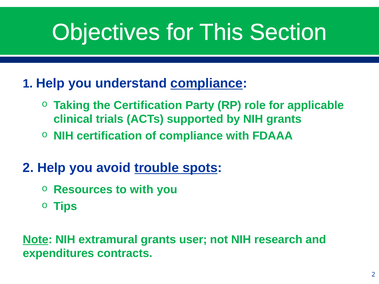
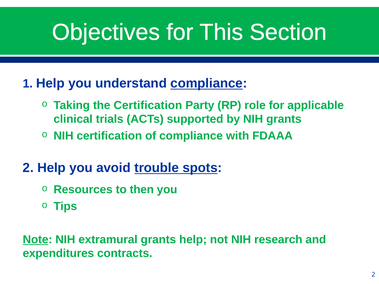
to with: with -> then
grants user: user -> help
